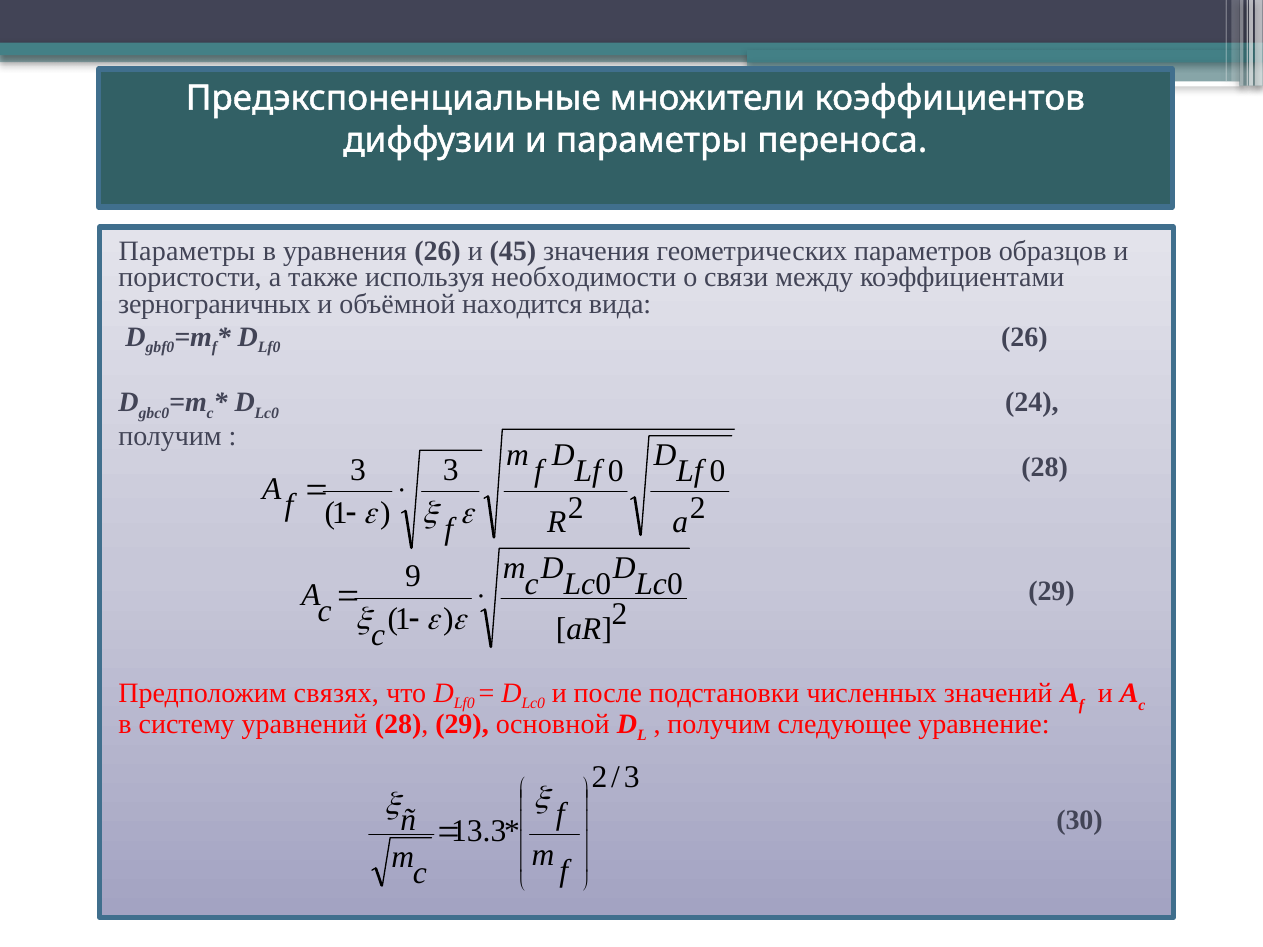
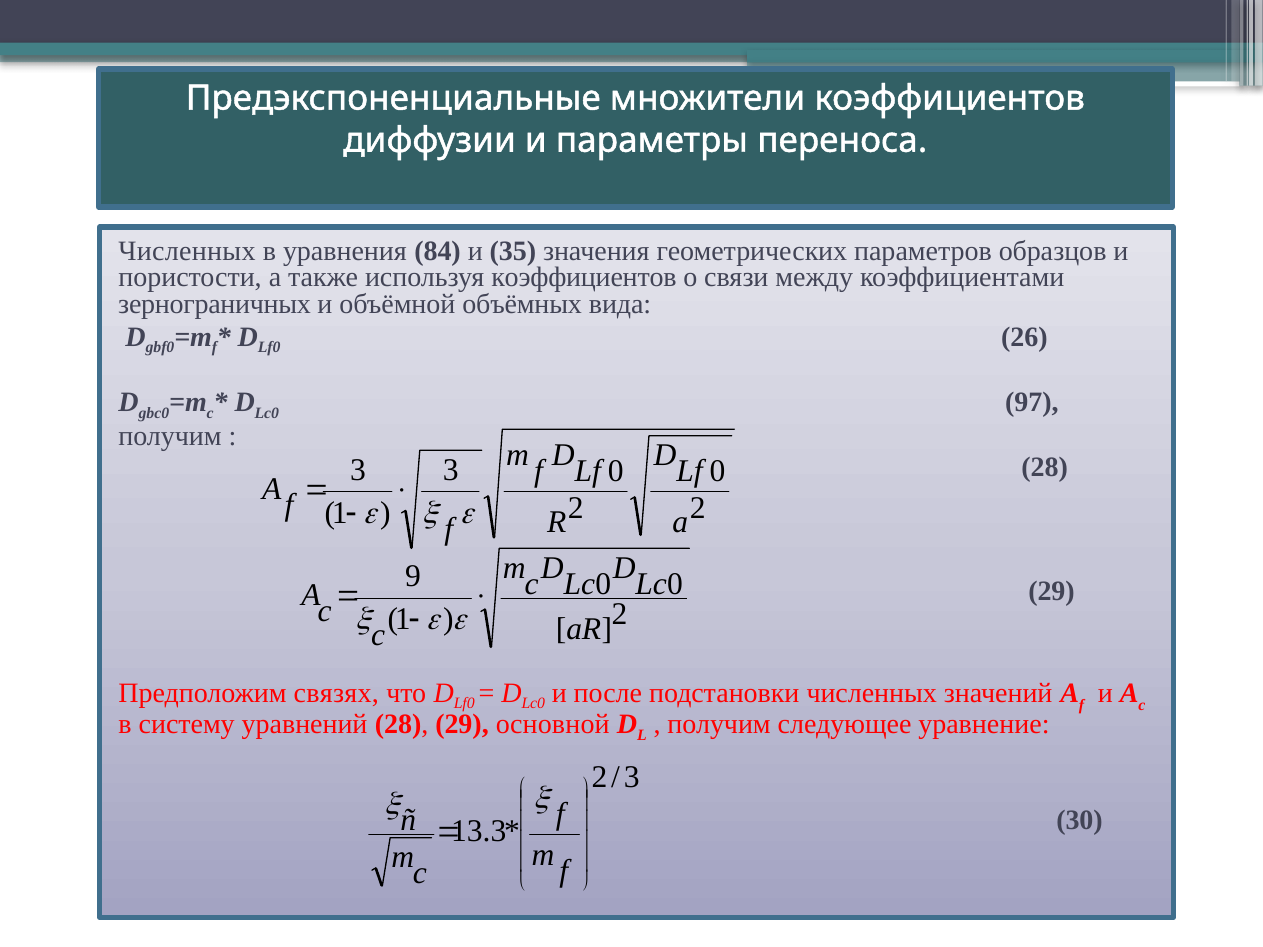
Параметры at (187, 251): Параметры -> Численных
уравнения 26: 26 -> 84
45: 45 -> 35
используя необходимости: необходимости -> коэффициентов
находится: находится -> объёмных
24: 24 -> 97
